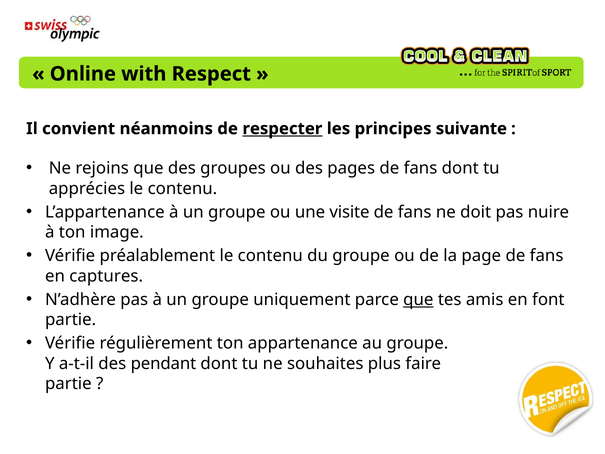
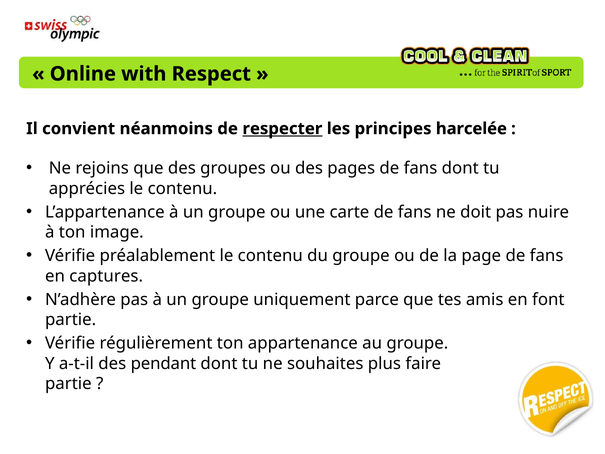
suivante: suivante -> harcelée
visite: visite -> carte
que at (418, 299) underline: present -> none
